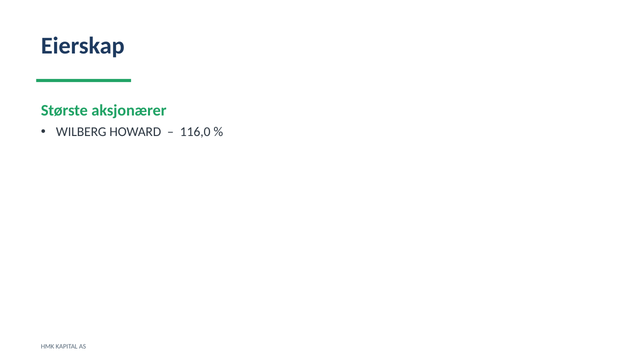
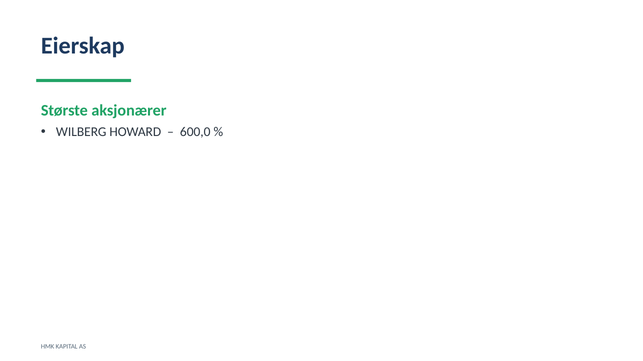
116,0: 116,0 -> 600,0
